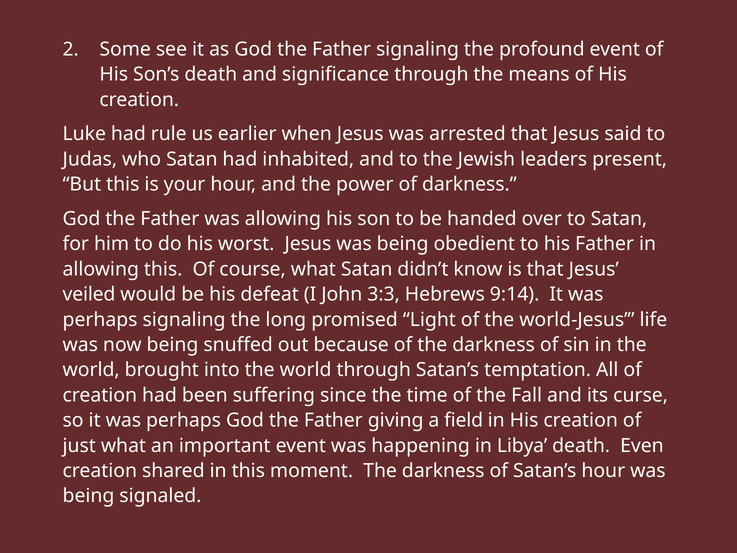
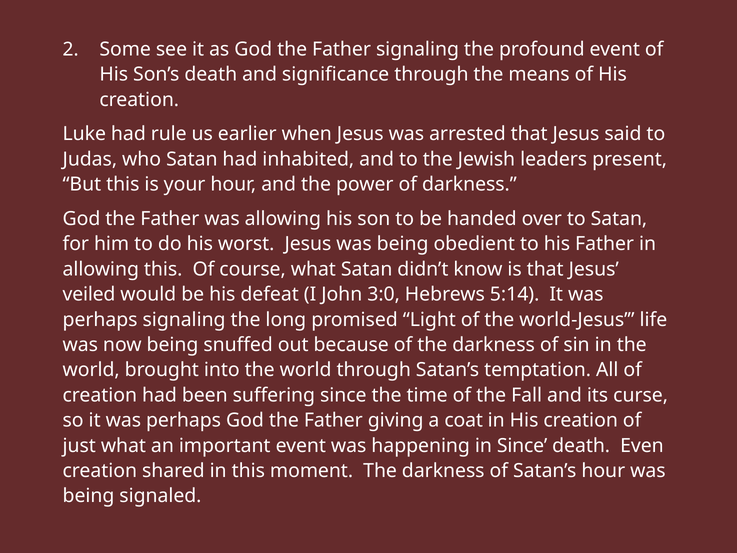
3:3: 3:3 -> 3:0
9:14: 9:14 -> 5:14
field: field -> coat
in Libya: Libya -> Since
